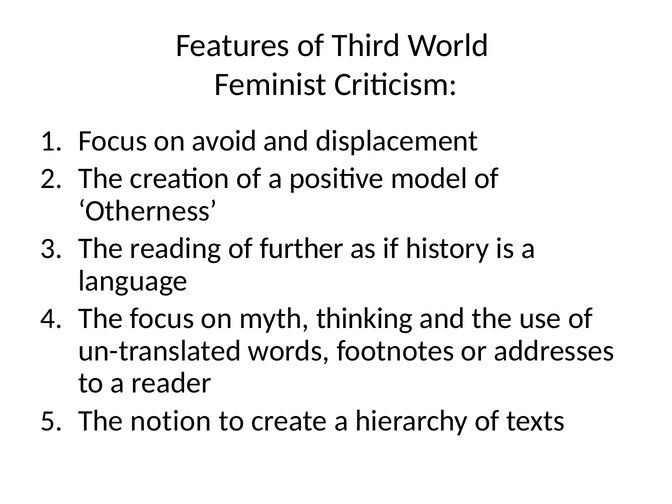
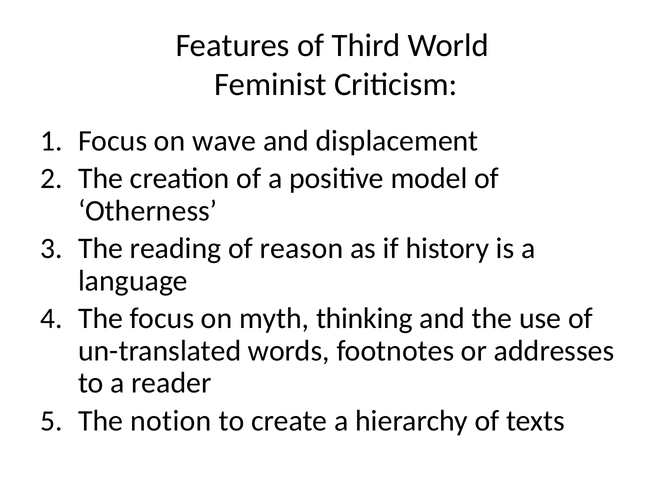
avoid: avoid -> wave
further: further -> reason
